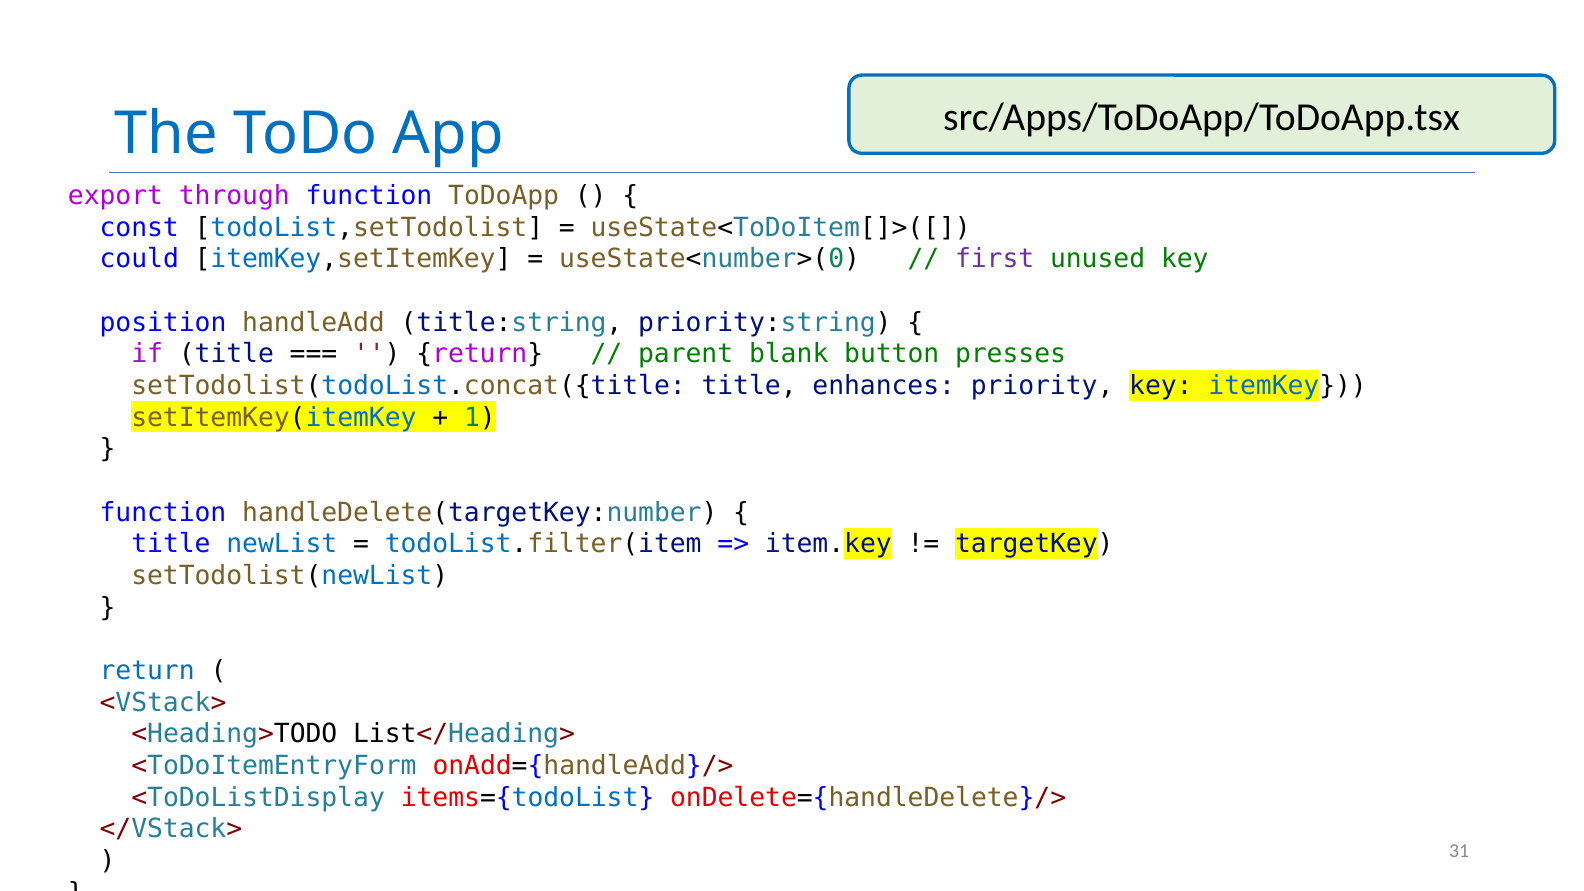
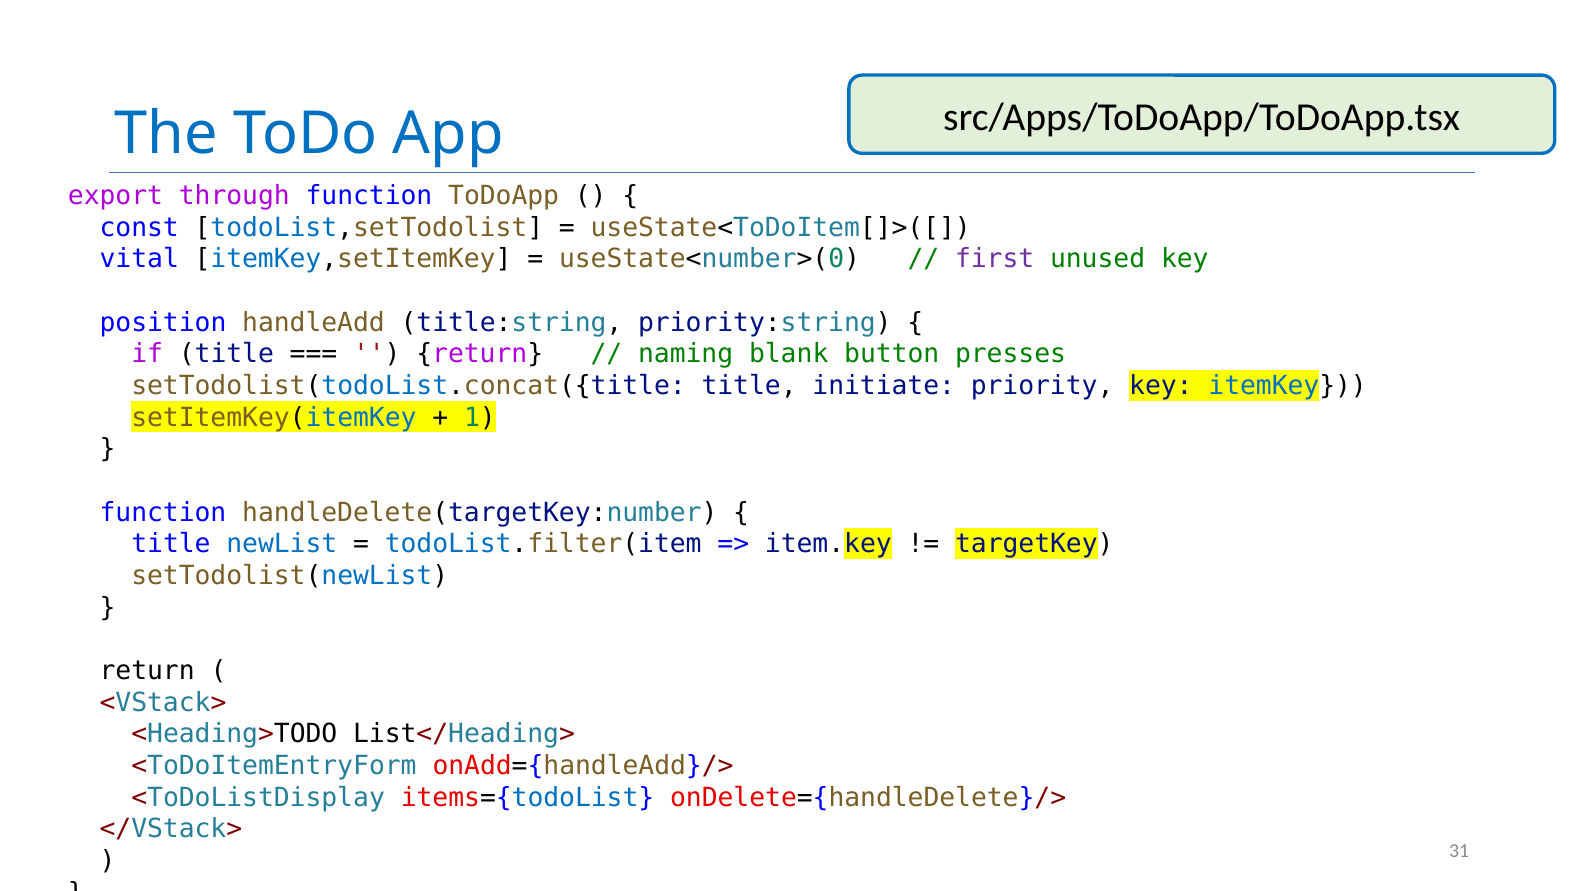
could: could -> vital
parent: parent -> naming
enhances: enhances -> initiate
return at (147, 671) colour: blue -> black
